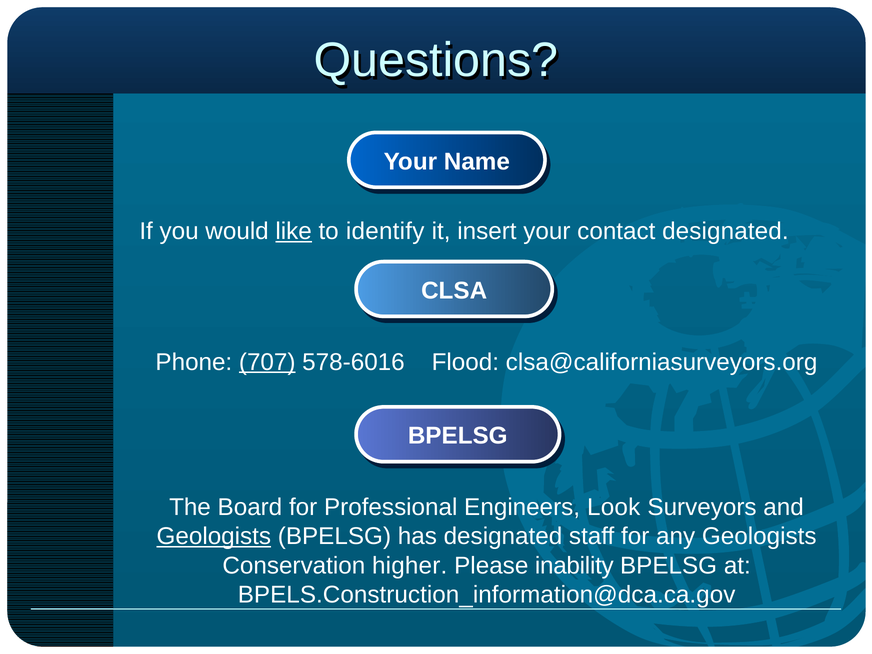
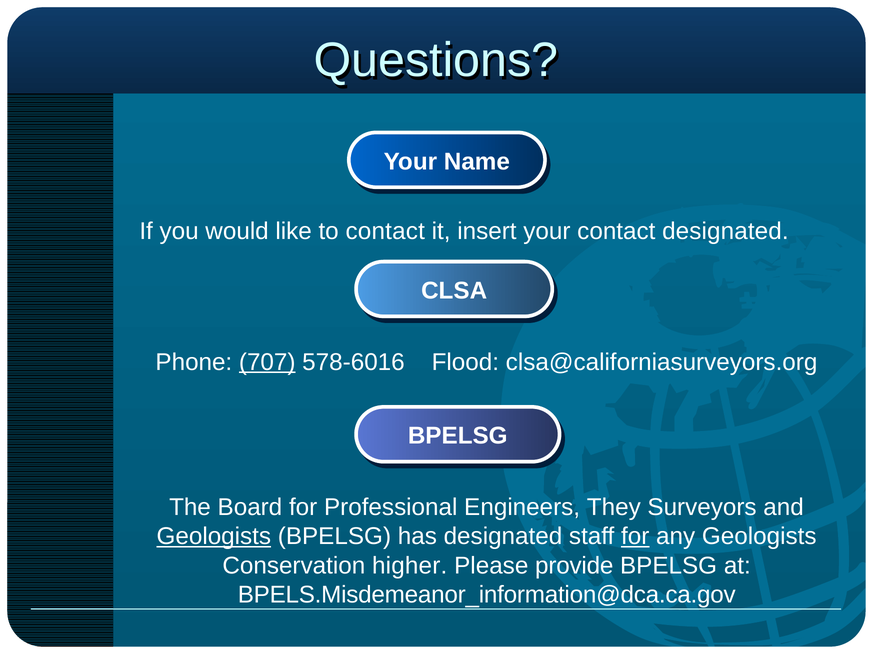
like underline: present -> none
to identify: identify -> contact
Look: Look -> They
for at (635, 536) underline: none -> present
inability: inability -> provide
BPELS.Construction_information@dca.ca.gov: BPELS.Construction_information@dca.ca.gov -> BPELS.Misdemeanor_information@dca.ca.gov
